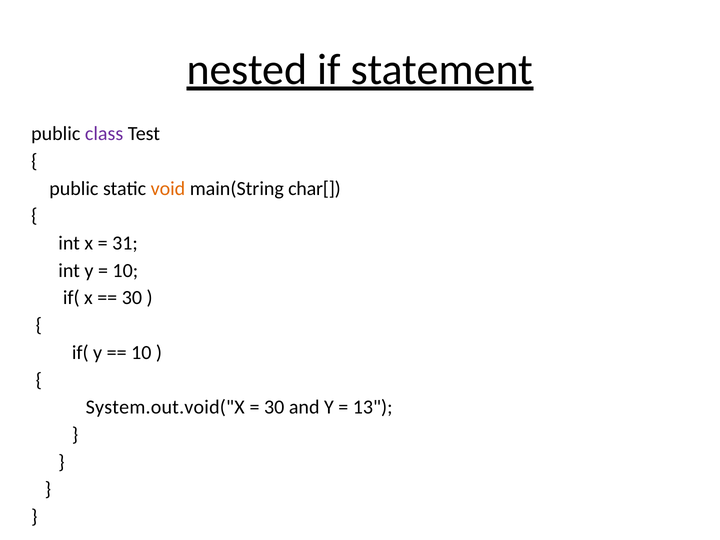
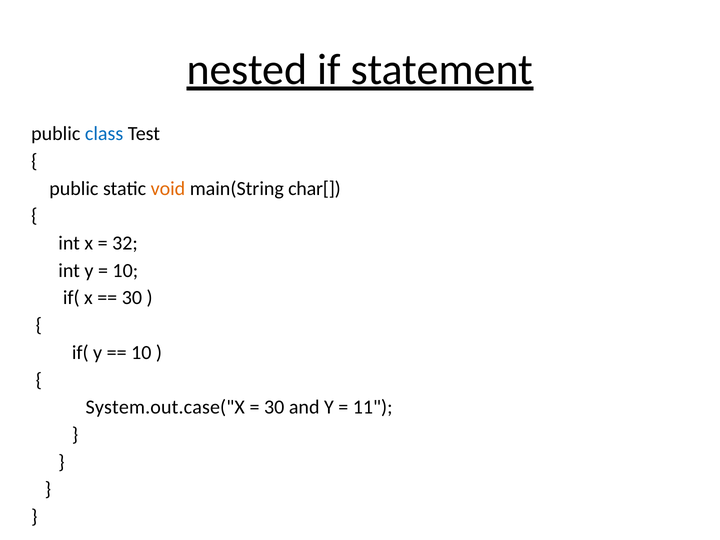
class colour: purple -> blue
31: 31 -> 32
System.out.void("X: System.out.void("X -> System.out.case("X
13: 13 -> 11
